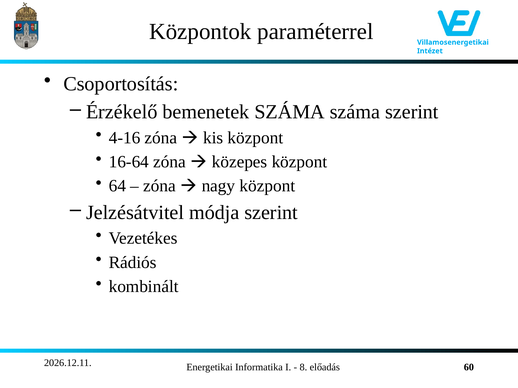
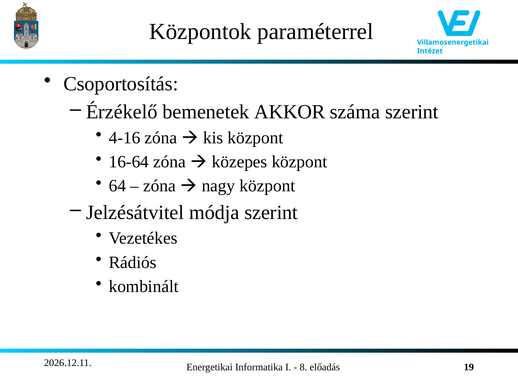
bemenetek SZÁMA: SZÁMA -> AKKOR
60: 60 -> 19
